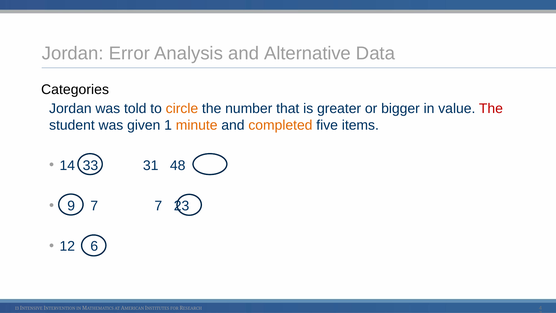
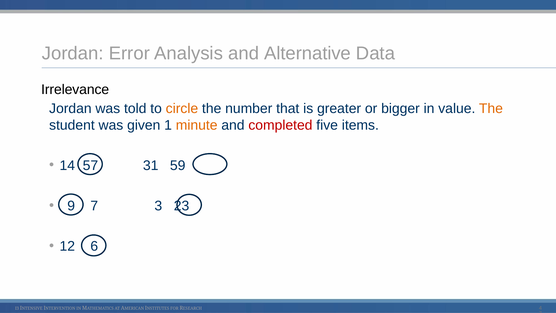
Categories: Categories -> Irrelevance
The at (491, 108) colour: red -> orange
completed colour: orange -> red
33: 33 -> 57
48: 48 -> 59
7 7: 7 -> 3
